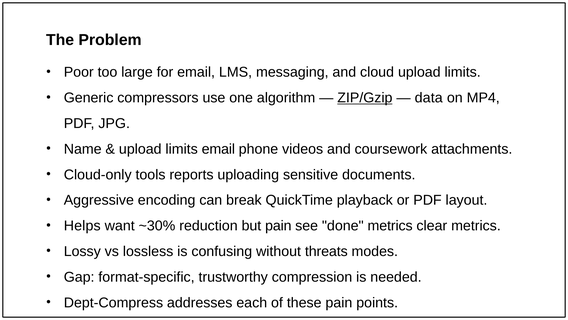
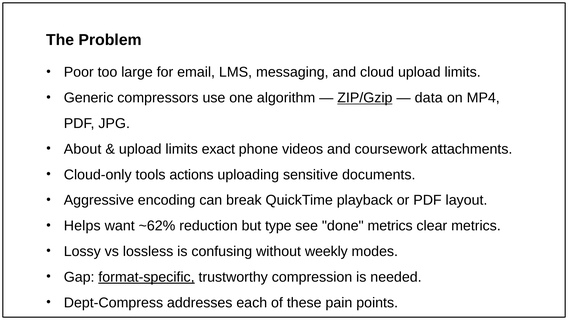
Name: Name -> About
limits email: email -> exact
reports: reports -> actions
~30%: ~30% -> ~62%
but pain: pain -> type
threats: threats -> weekly
format-specific underline: none -> present
